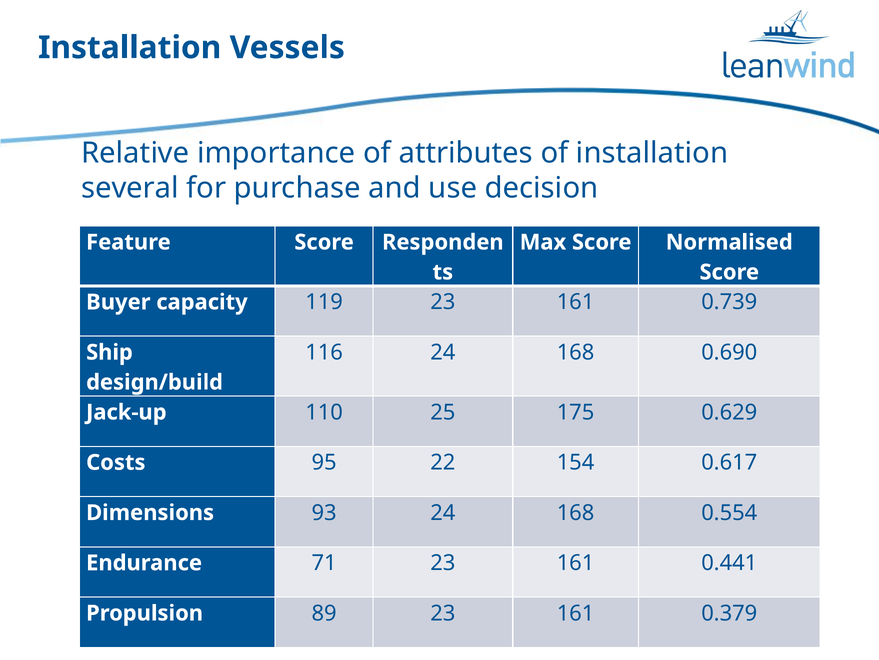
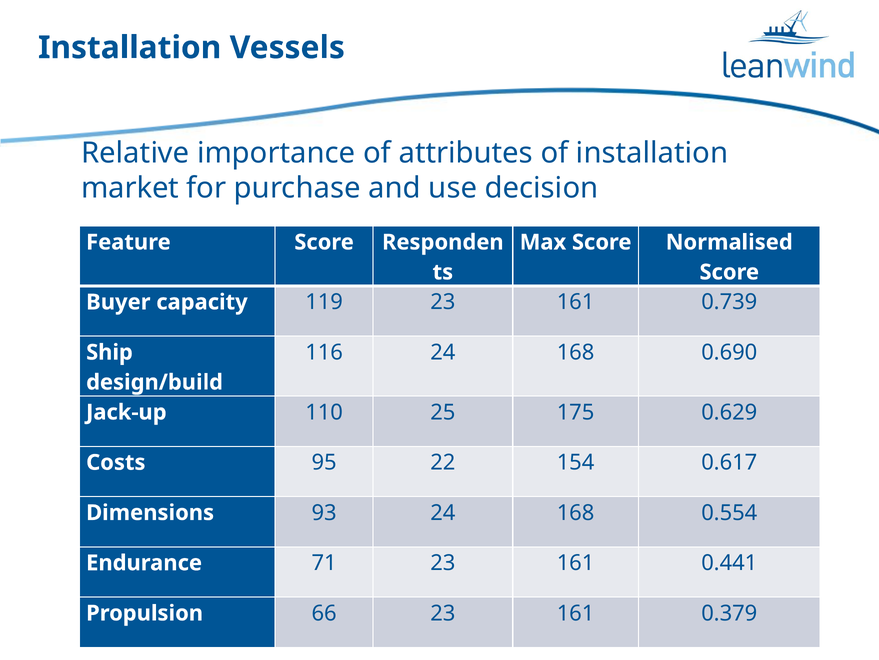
several: several -> market
89: 89 -> 66
